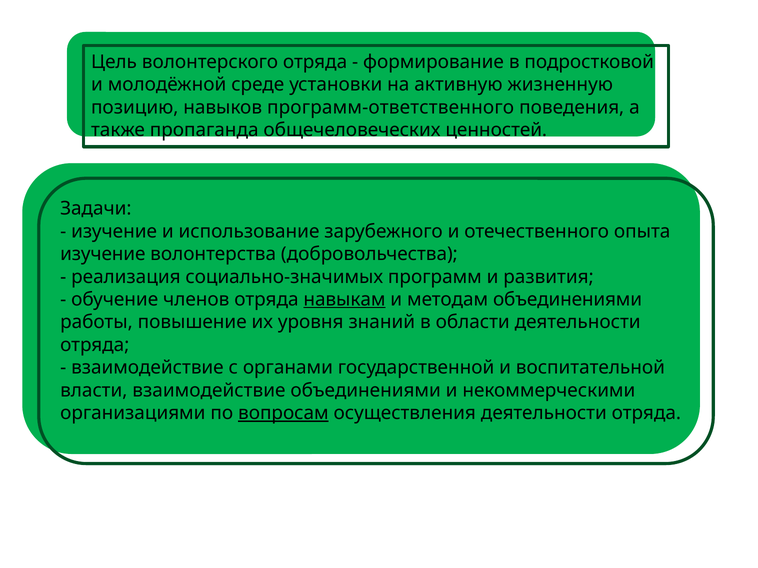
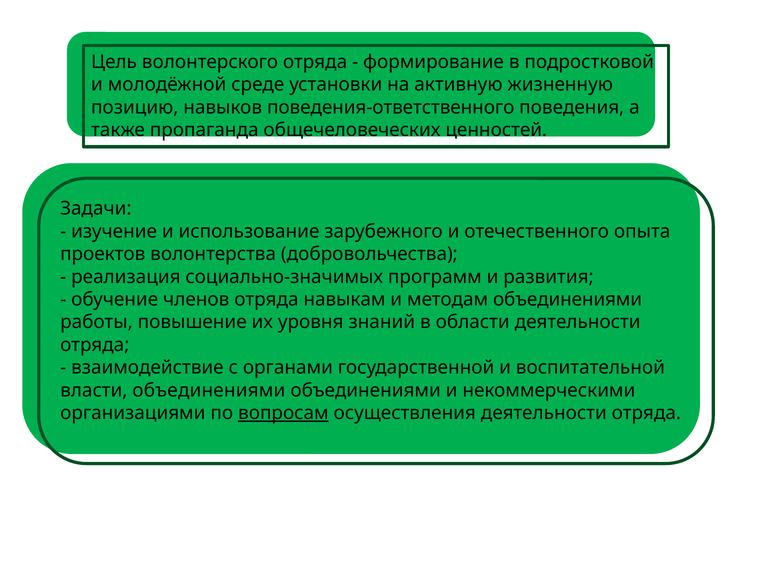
программ-ответственного: программ-ответственного -> поведения-ответственного
изучение at (103, 254): изучение -> проектов
навыкам underline: present -> none
власти взаимодействие: взаимодействие -> объединениями
